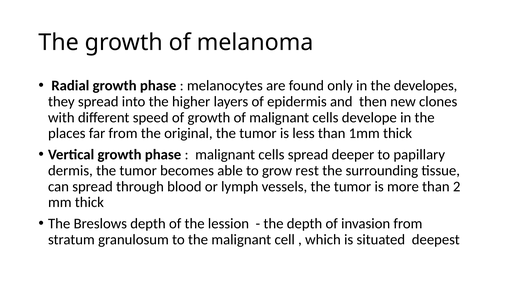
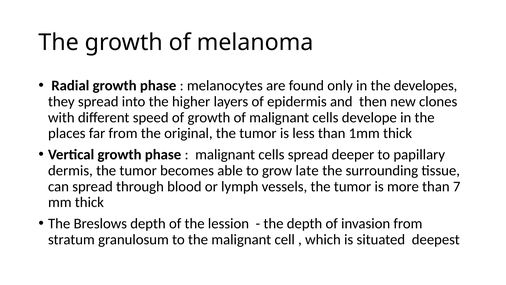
rest: rest -> late
2: 2 -> 7
